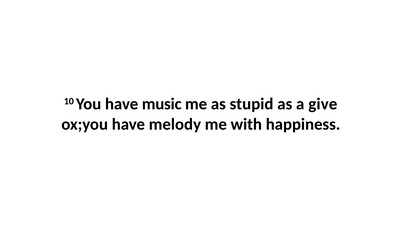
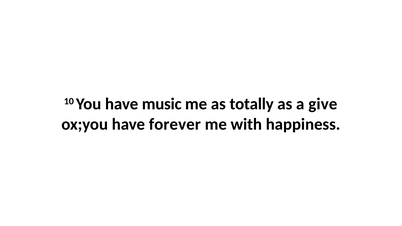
stupid: stupid -> totally
melody: melody -> forever
